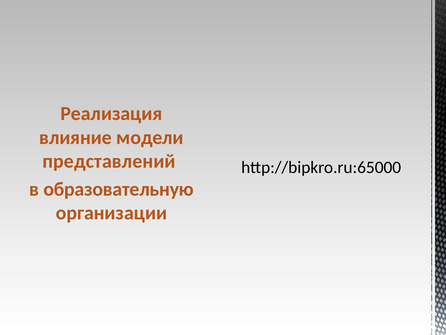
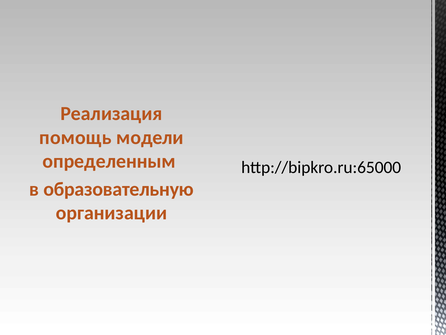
влияние: влияние -> помощь
представлений: представлений -> определенным
